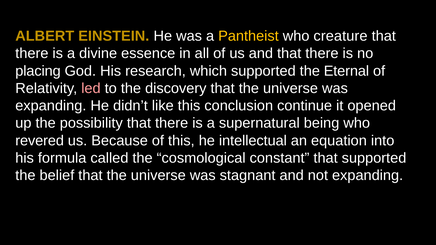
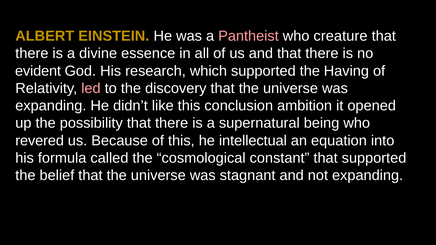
Pantheist colour: yellow -> pink
placing: placing -> evident
Eternal: Eternal -> Having
continue: continue -> ambition
